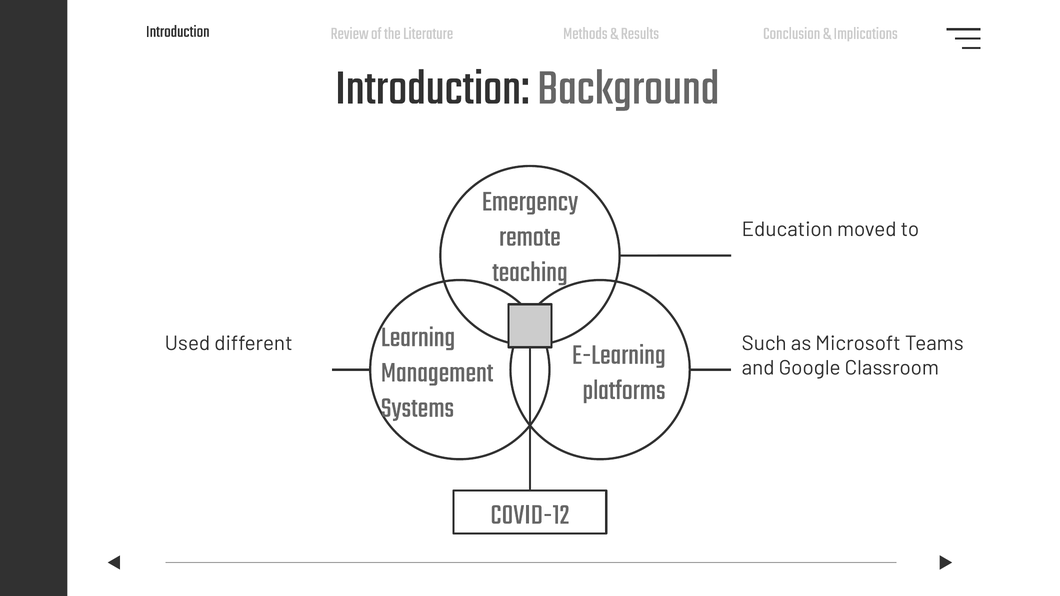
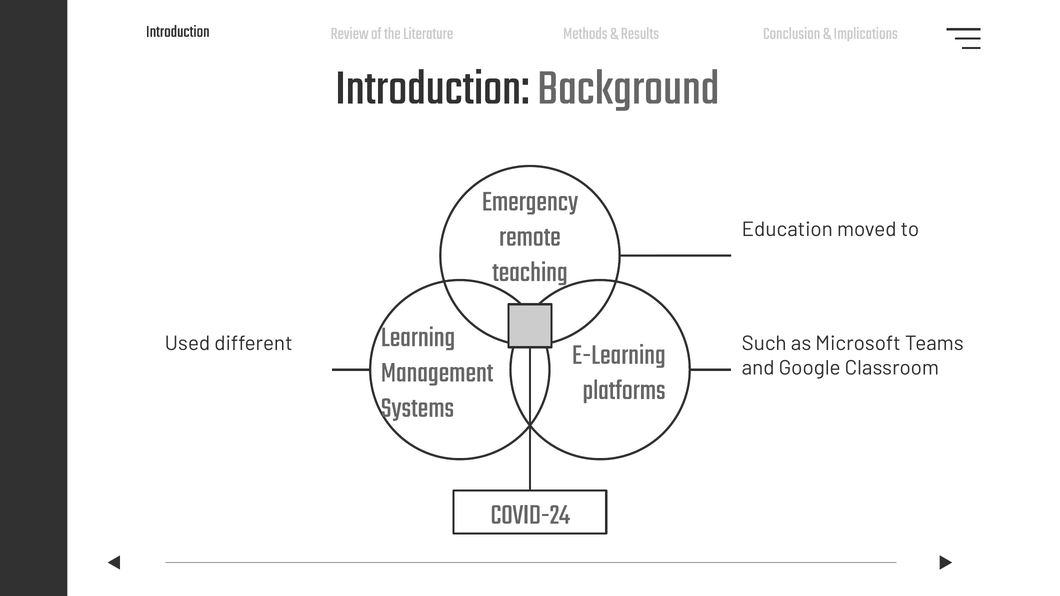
COVID-12: COVID-12 -> COVID-24
